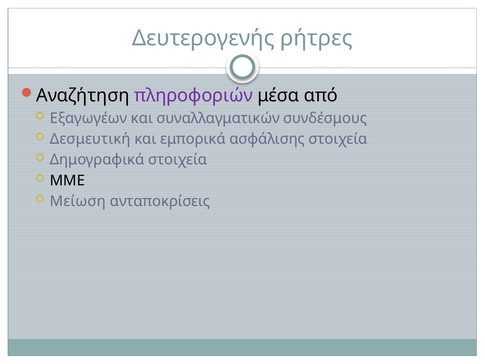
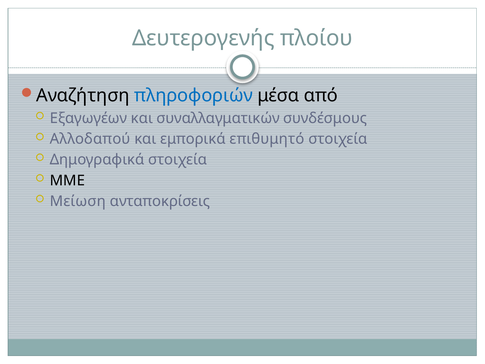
ρήτρες: ρήτρες -> πλοίου
πληροφοριών colour: purple -> blue
Δεσμευτική: Δεσμευτική -> Αλλοδαπού
ασφάλισης: ασφάλισης -> επιθυμητό
